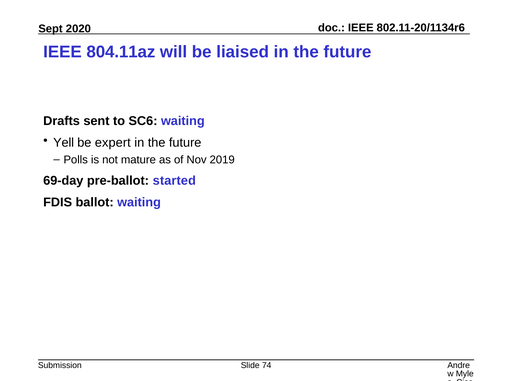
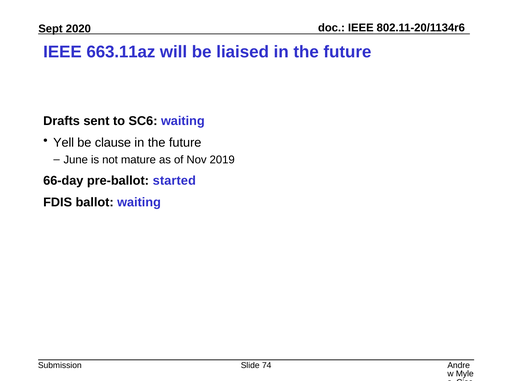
804.11az: 804.11az -> 663.11az
expert: expert -> clause
Polls: Polls -> June
69-day: 69-day -> 66-day
